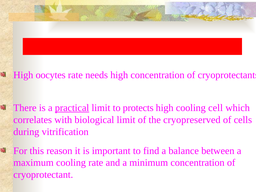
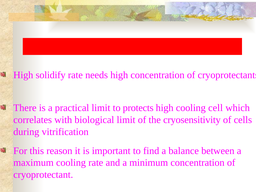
oocytes: oocytes -> solidify
practical underline: present -> none
cryopreserved: cryopreserved -> cryosensitivity
